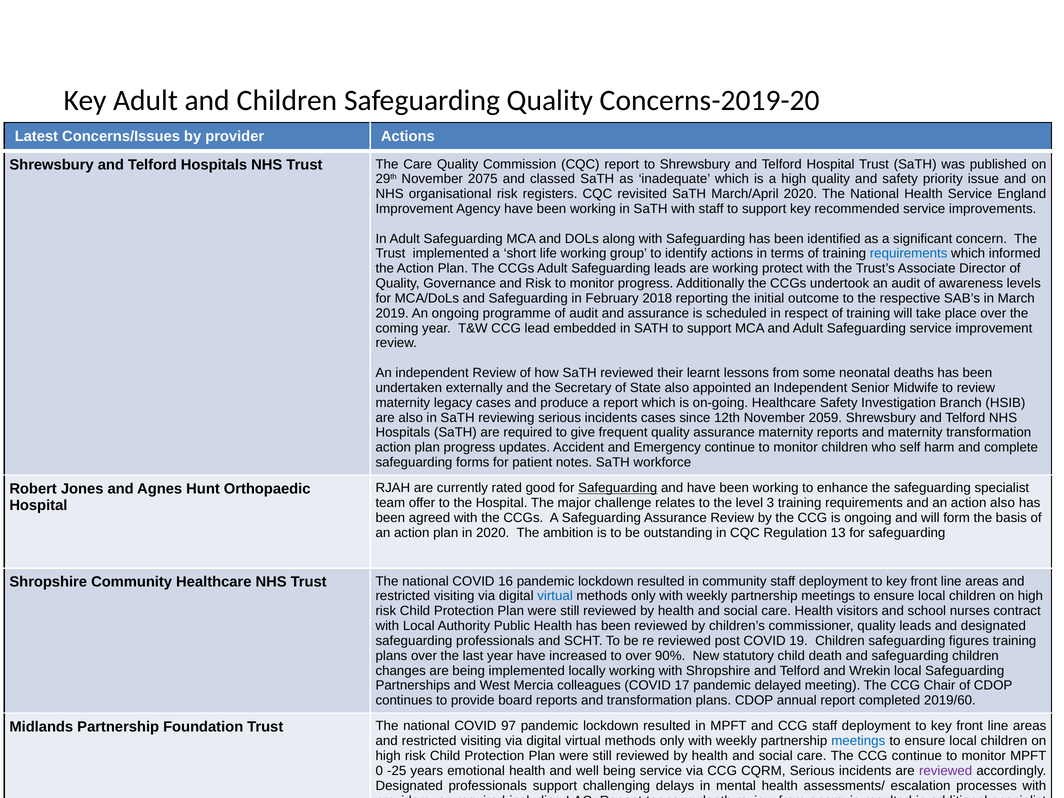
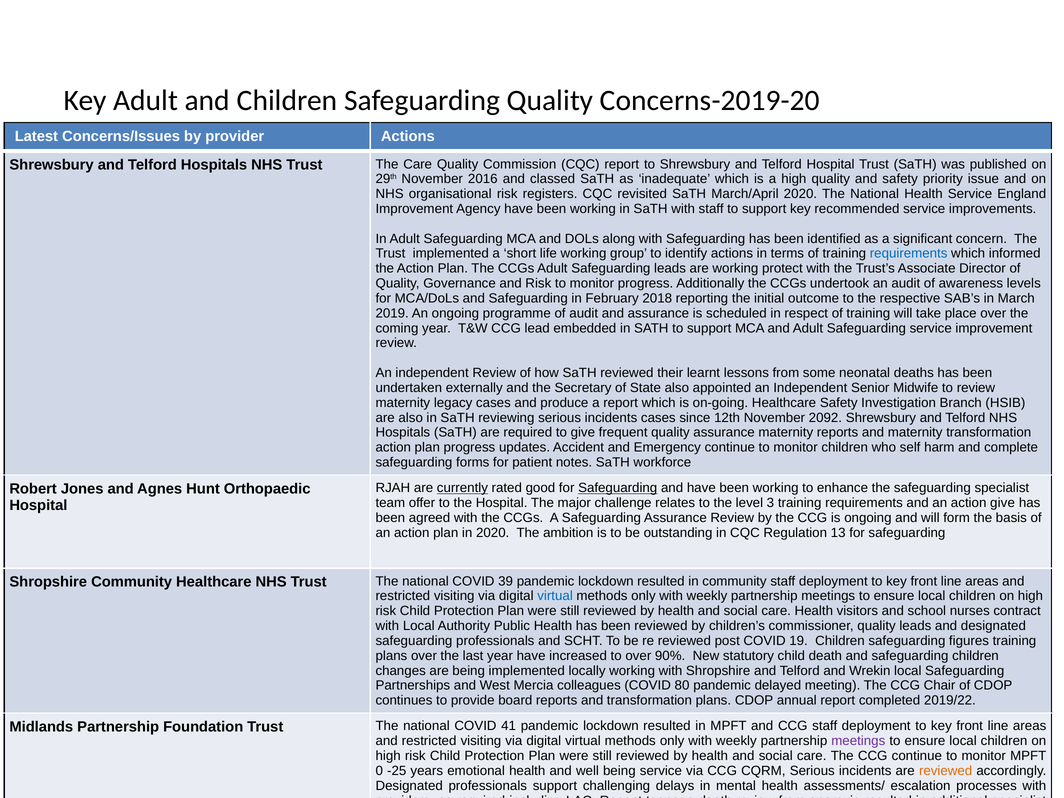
2075: 2075 -> 2016
2059: 2059 -> 2092
currently underline: none -> present
action also: also -> give
16: 16 -> 39
17: 17 -> 80
2019/60: 2019/60 -> 2019/22
97: 97 -> 41
meetings at (858, 741) colour: blue -> purple
reviewed at (946, 771) colour: purple -> orange
